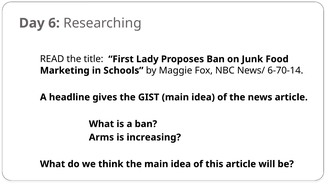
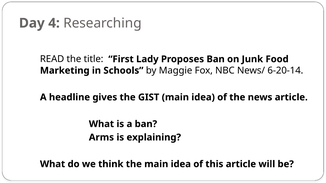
6: 6 -> 4
6-70-14: 6-70-14 -> 6-20-14
increasing: increasing -> explaining
